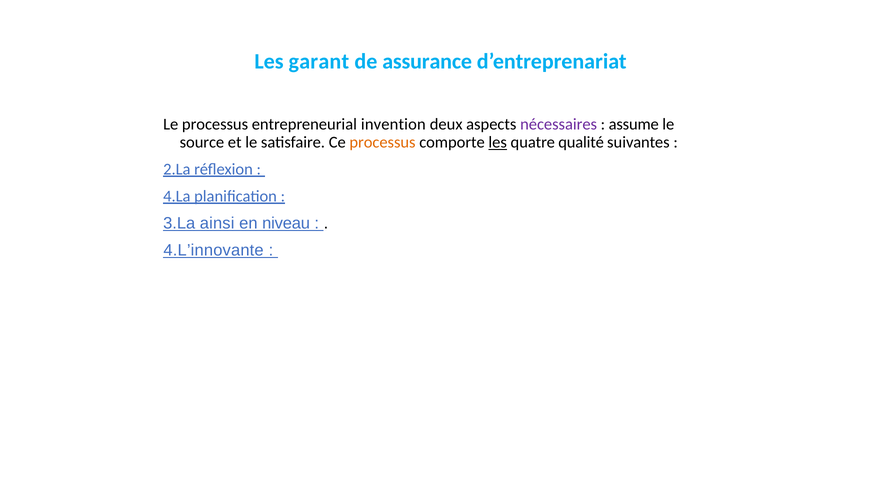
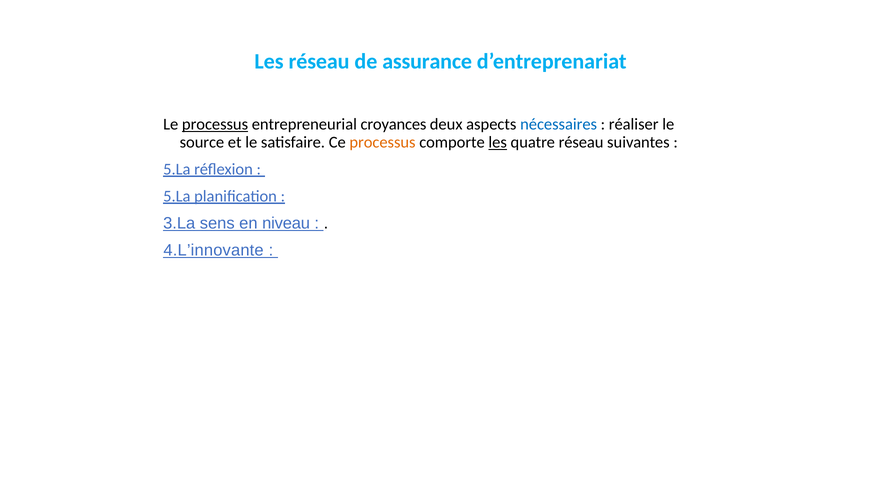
Les garant: garant -> réseau
processus at (215, 125) underline: none -> present
invention: invention -> croyances
nécessaires colour: purple -> blue
assume: assume -> réaliser
quatre qualité: qualité -> réseau
2.La at (177, 169): 2.La -> 5.La
4.La at (177, 196): 4.La -> 5.La
ainsi: ainsi -> sens
